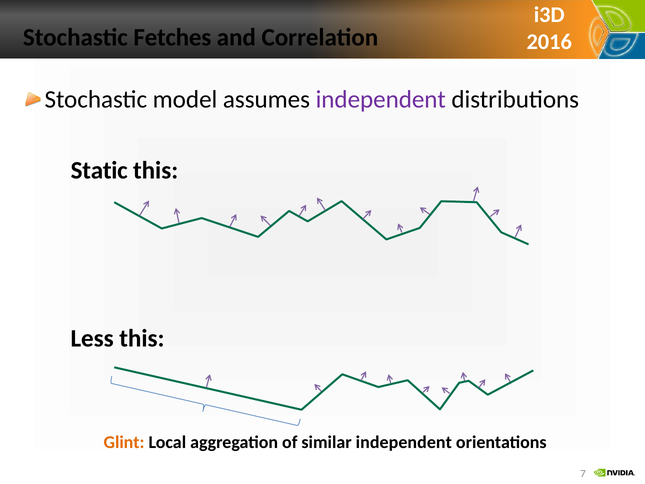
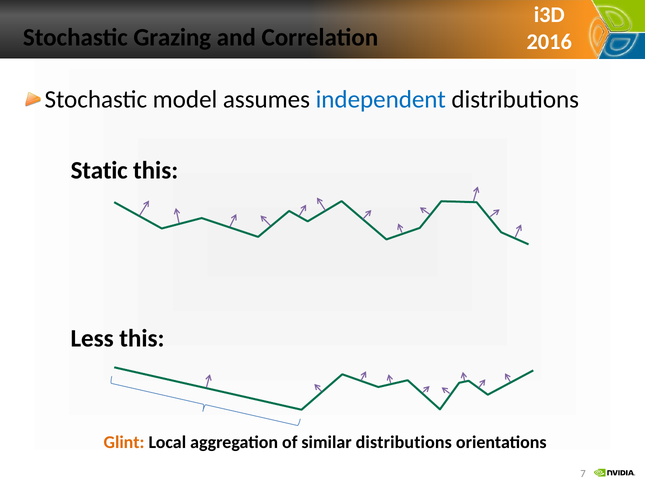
Fetches: Fetches -> Grazing
independent at (381, 99) colour: purple -> blue
similar independent: independent -> distributions
